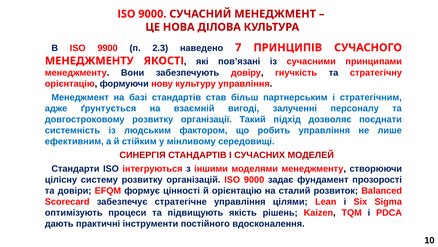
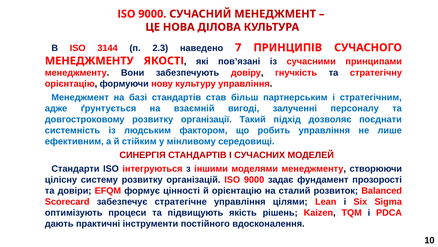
9900: 9900 -> 3144
